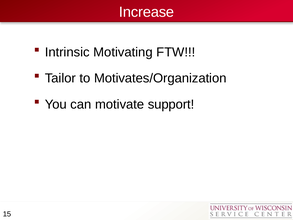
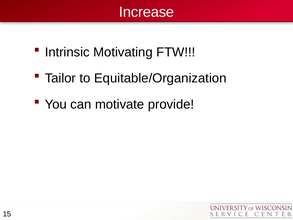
Motivates/Organization: Motivates/Organization -> Equitable/Organization
support: support -> provide
